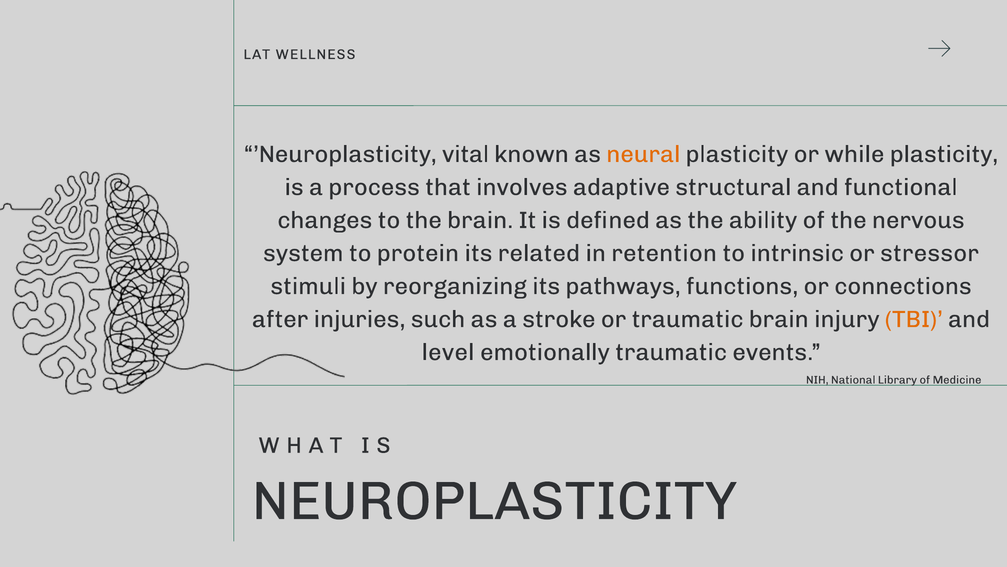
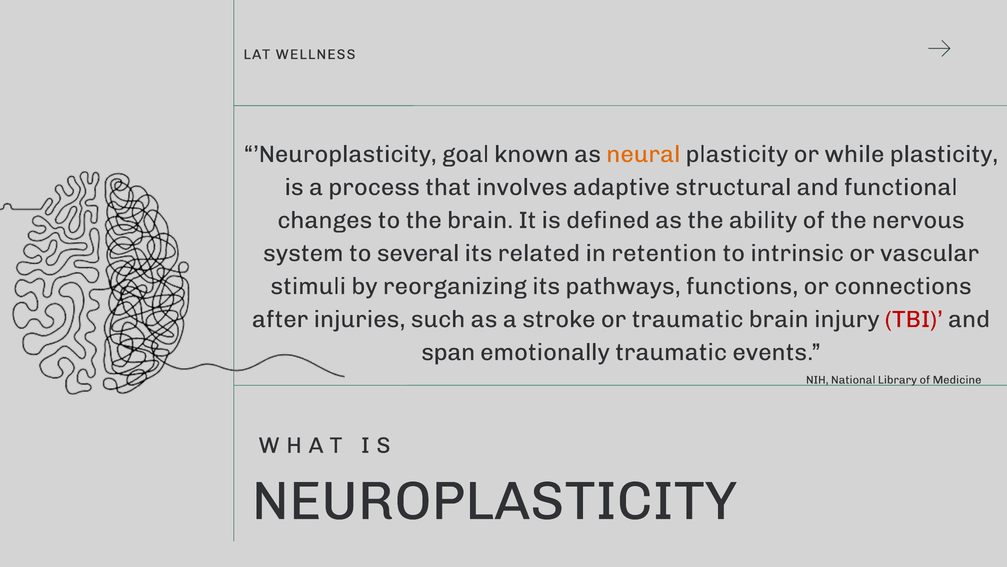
vital: vital -> goal
protein: protein -> several
stressor: stressor -> vascular
TBI colour: orange -> red
level: level -> span
